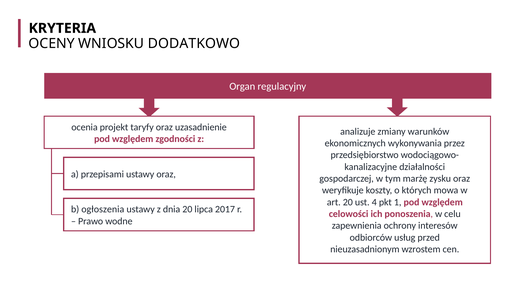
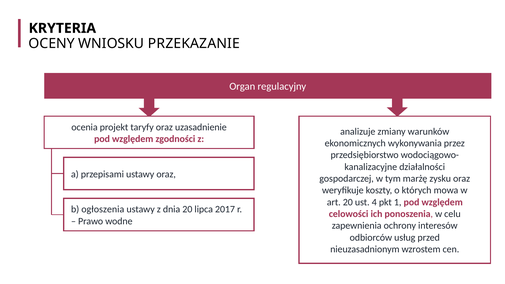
DODATKOWO: DODATKOWO -> PRZEKAZANIE
